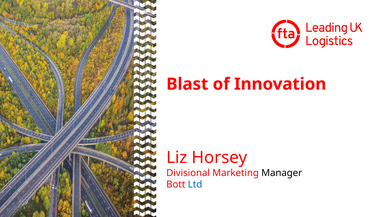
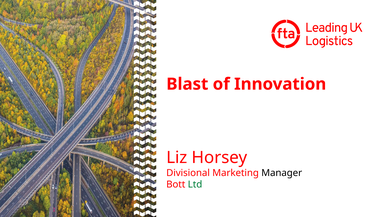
Ltd colour: blue -> green
